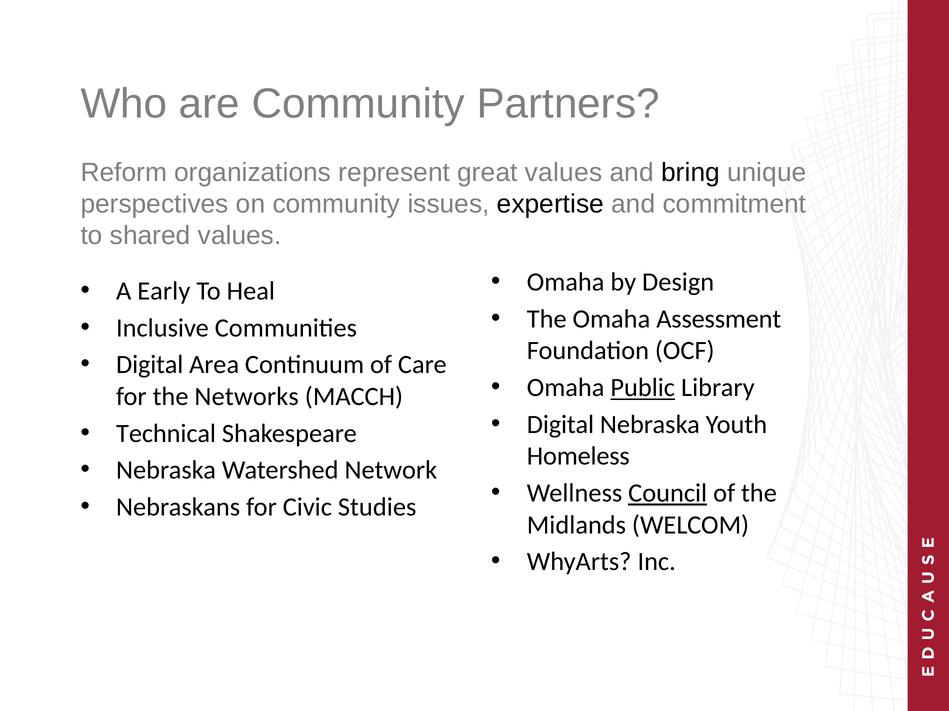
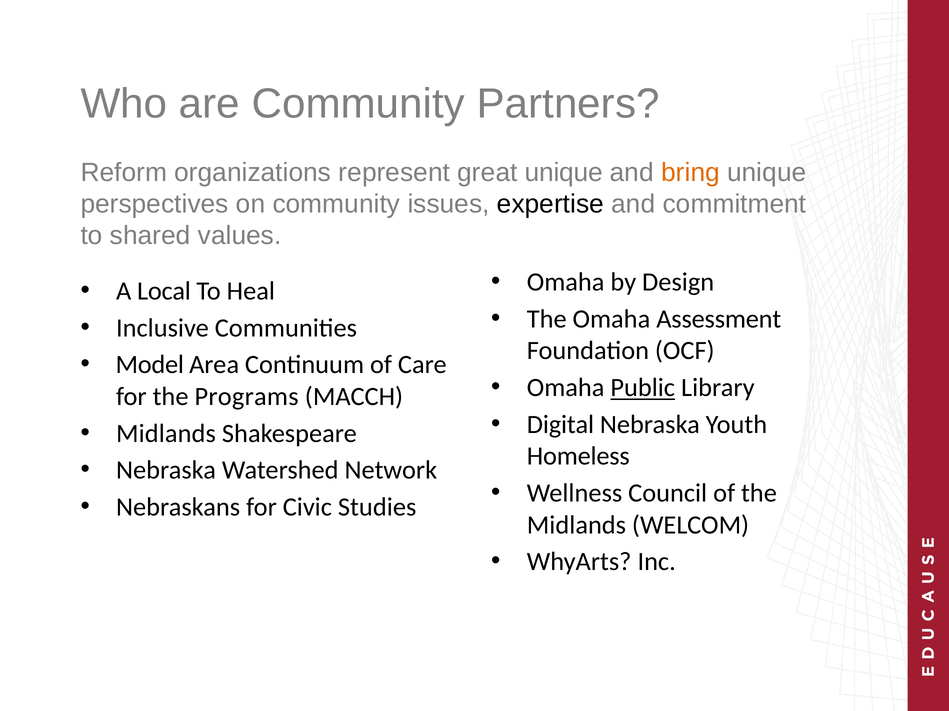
great values: values -> unique
bring colour: black -> orange
Early: Early -> Local
Digital at (150, 365): Digital -> Model
Networks: Networks -> Programs
Technical at (166, 434): Technical -> Midlands
Council underline: present -> none
